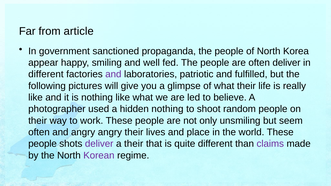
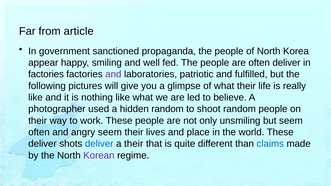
different at (46, 74): different -> factories
hidden nothing: nothing -> random
angry angry: angry -> seem
people at (43, 144): people -> deliver
deliver at (99, 144) colour: purple -> blue
claims colour: purple -> blue
